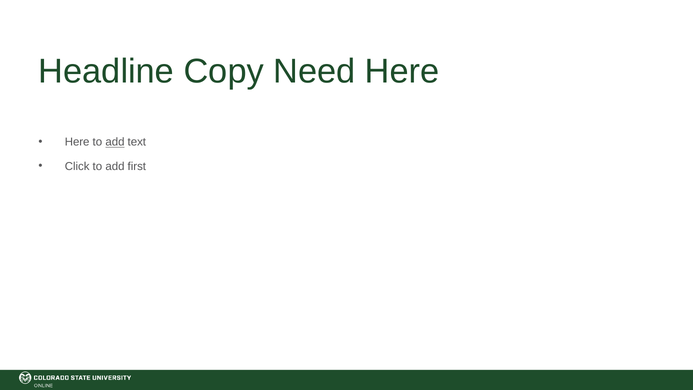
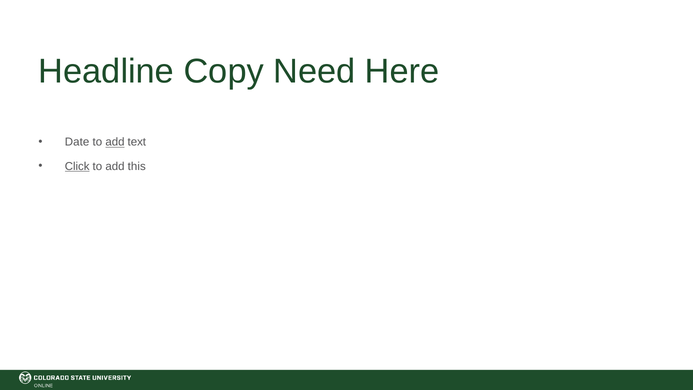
Here at (77, 142): Here -> Date
Click underline: none -> present
first: first -> this
